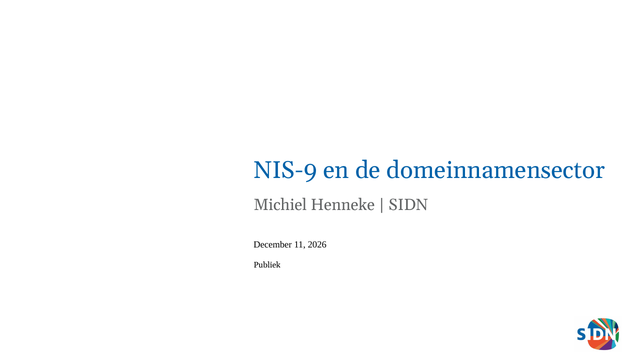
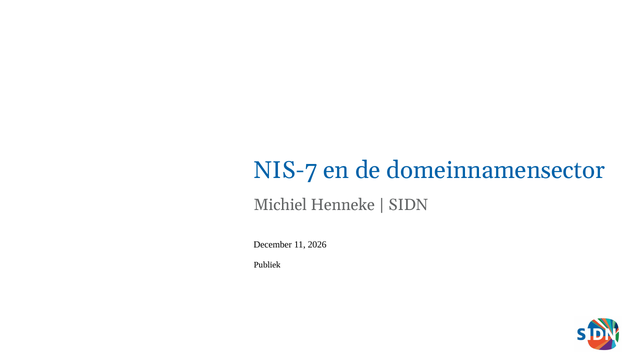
NIS-9: NIS-9 -> NIS-7
